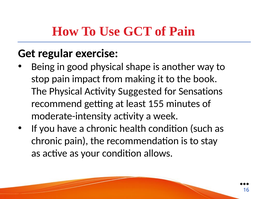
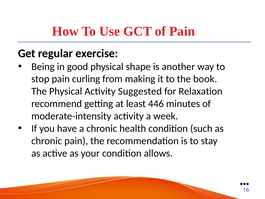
impact: impact -> curling
Sensations: Sensations -> Relaxation
155: 155 -> 446
